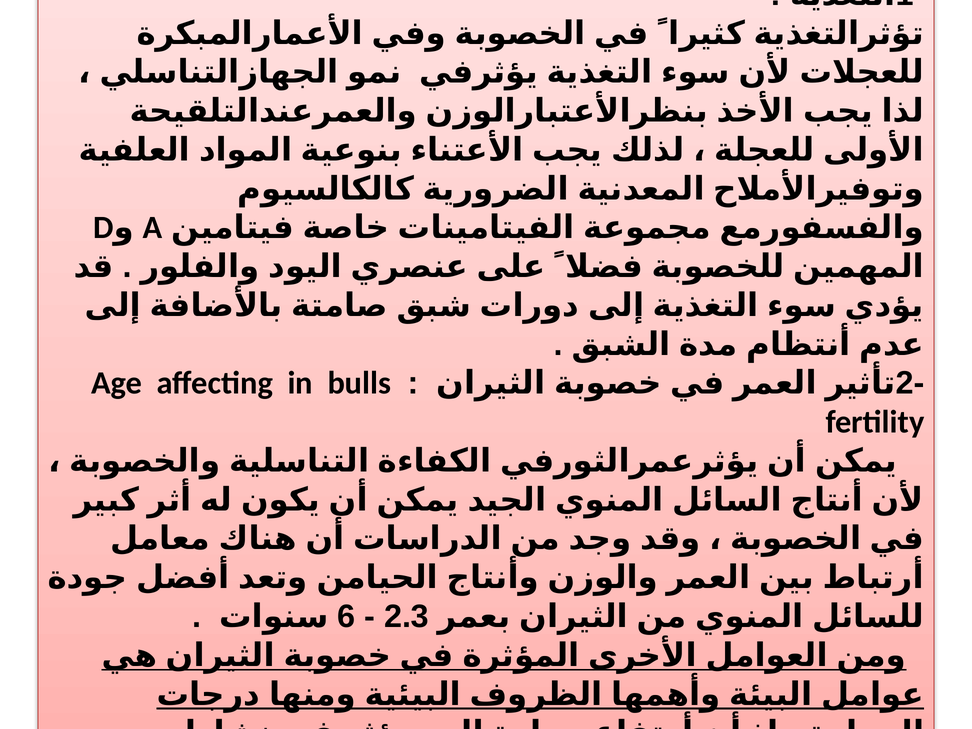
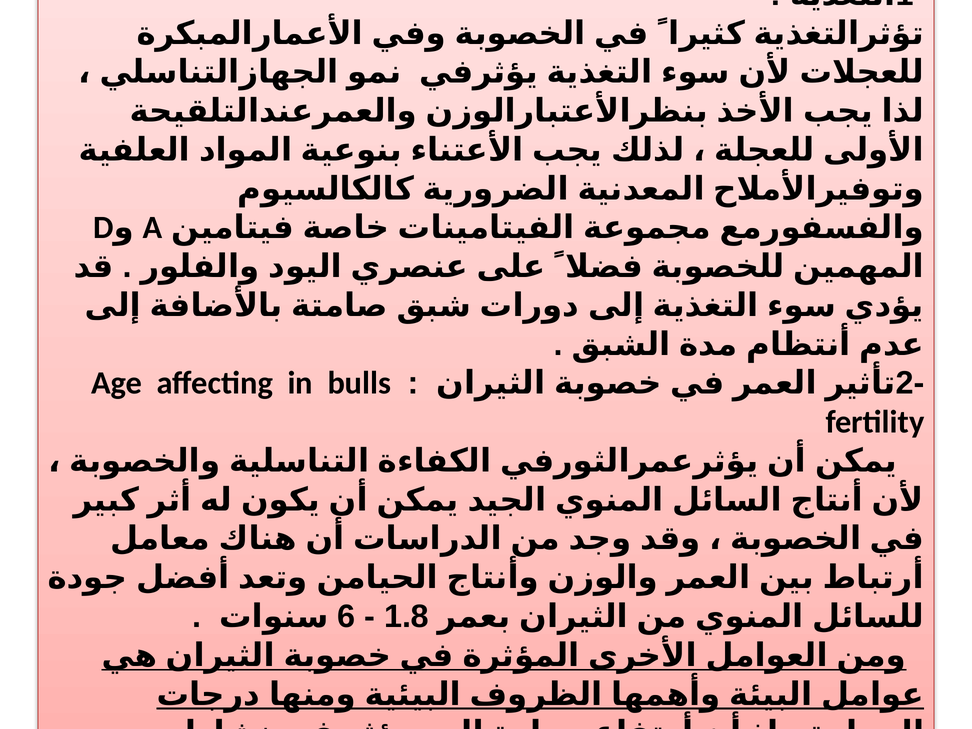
2.3: 2.3 -> 1.8
